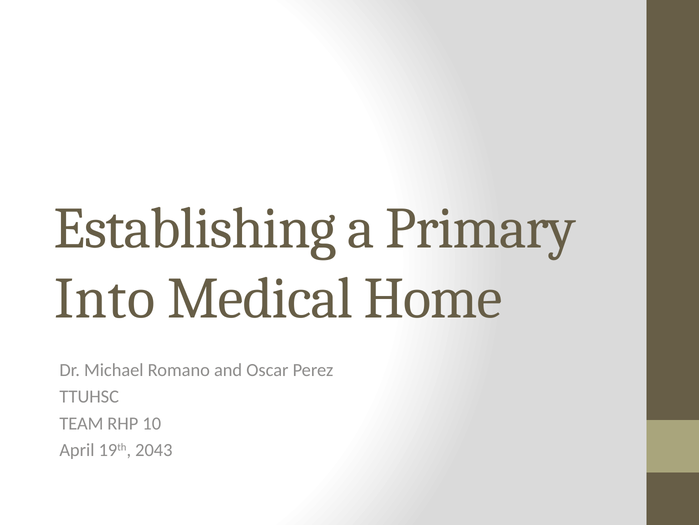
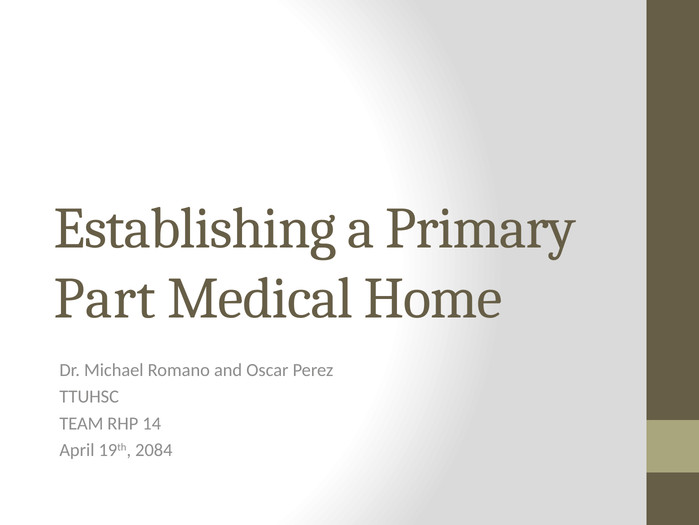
Into: Into -> Part
10: 10 -> 14
2043: 2043 -> 2084
